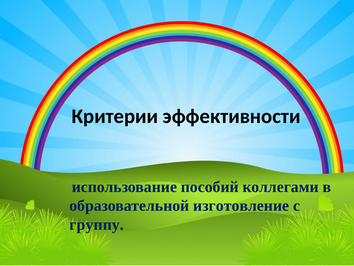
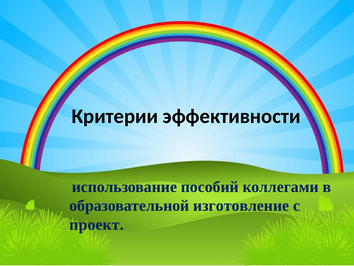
группу: группу -> проект
